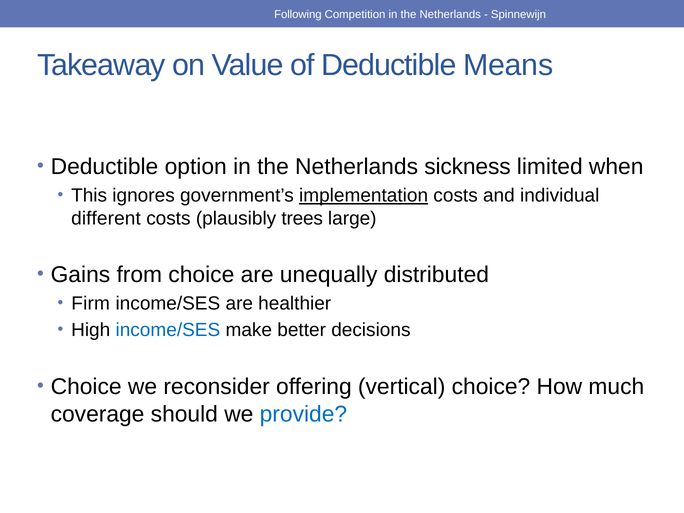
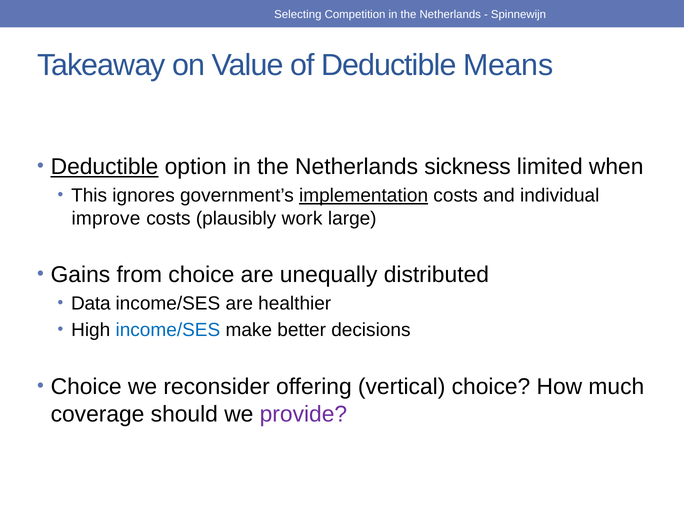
Following: Following -> Selecting
Deductible at (104, 167) underline: none -> present
different: different -> improve
trees: trees -> work
Firm: Firm -> Data
provide colour: blue -> purple
